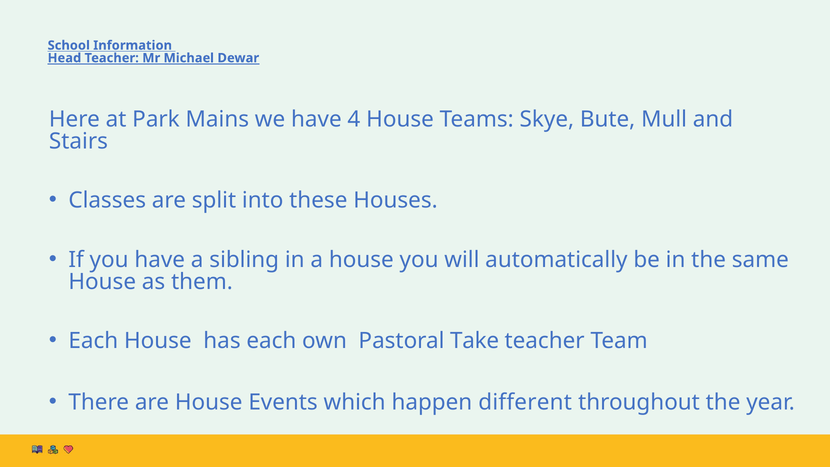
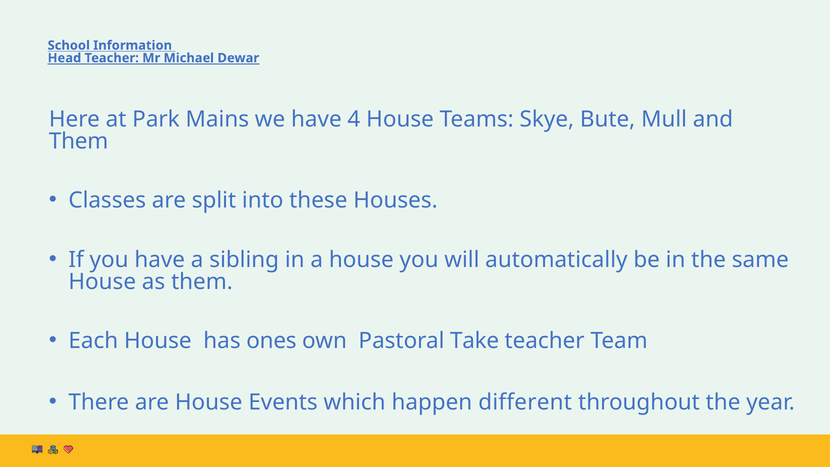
Stairs at (78, 141): Stairs -> Them
has each: each -> ones
